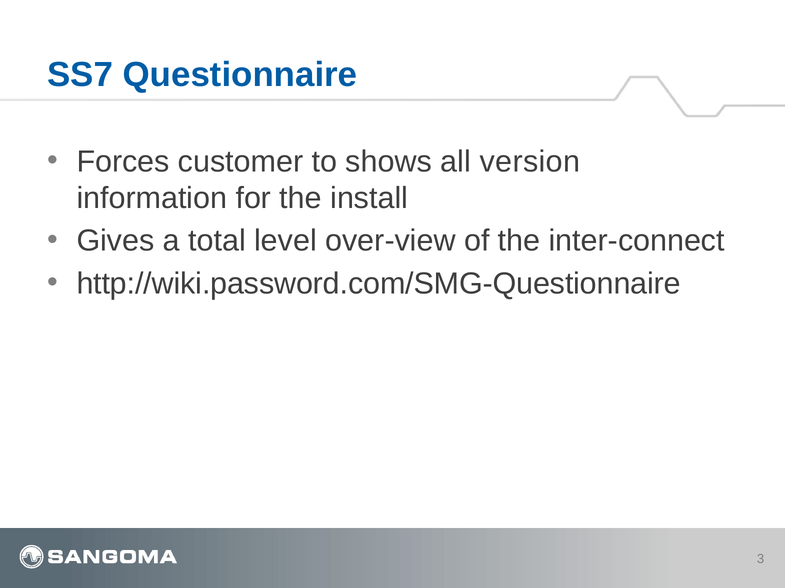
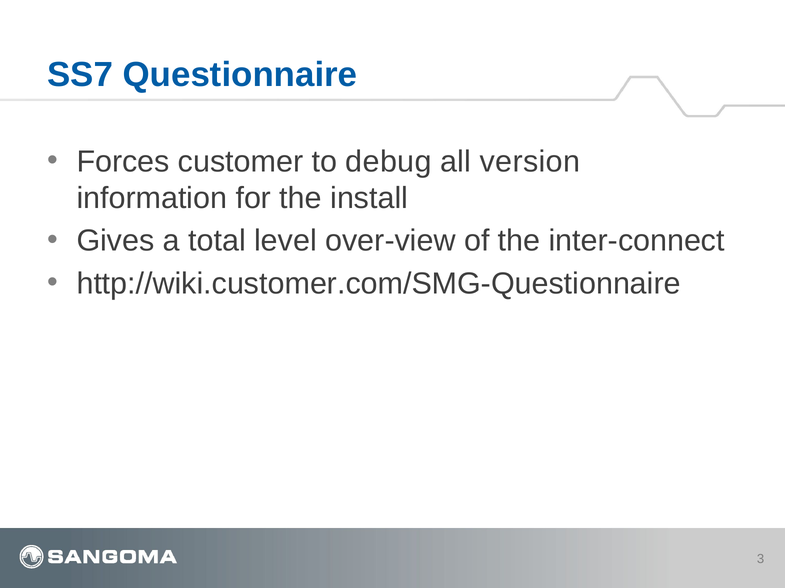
shows: shows -> debug
http://wiki.password.com/SMG-Questionnaire: http://wiki.password.com/SMG-Questionnaire -> http://wiki.customer.com/SMG-Questionnaire
